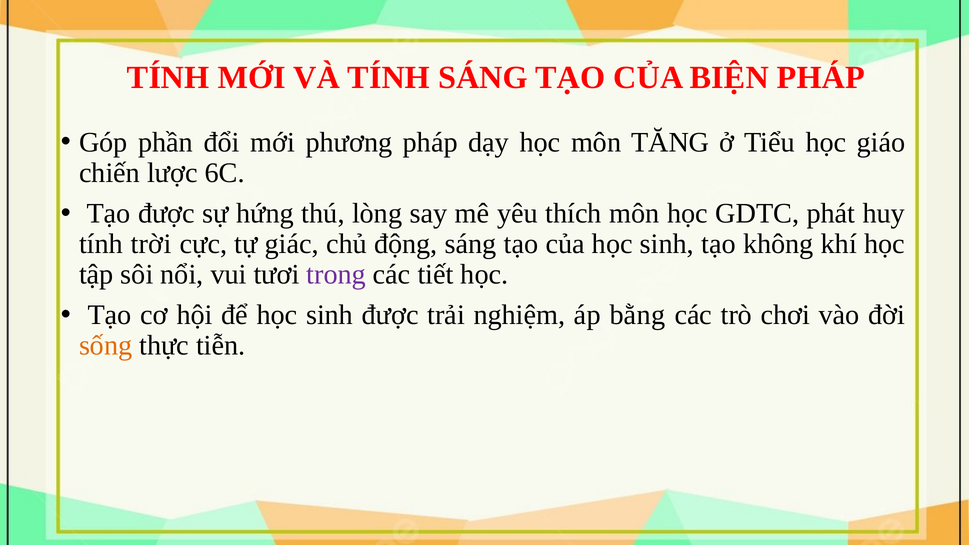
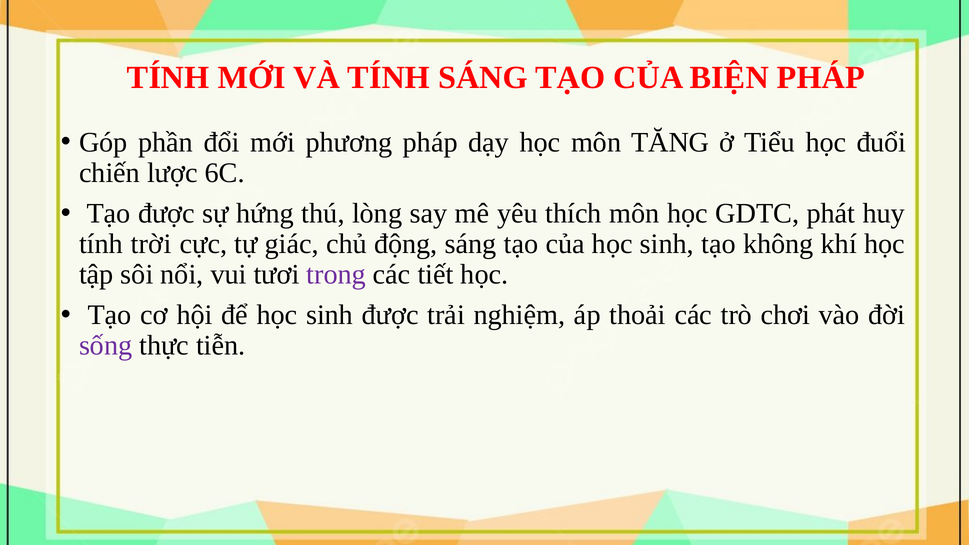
giáo: giáo -> đuổi
bằng: bằng -> thoải
sống colour: orange -> purple
